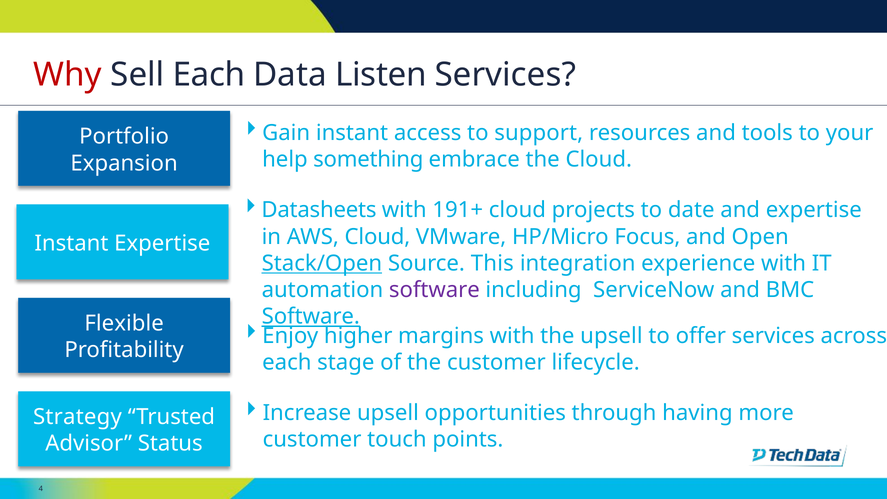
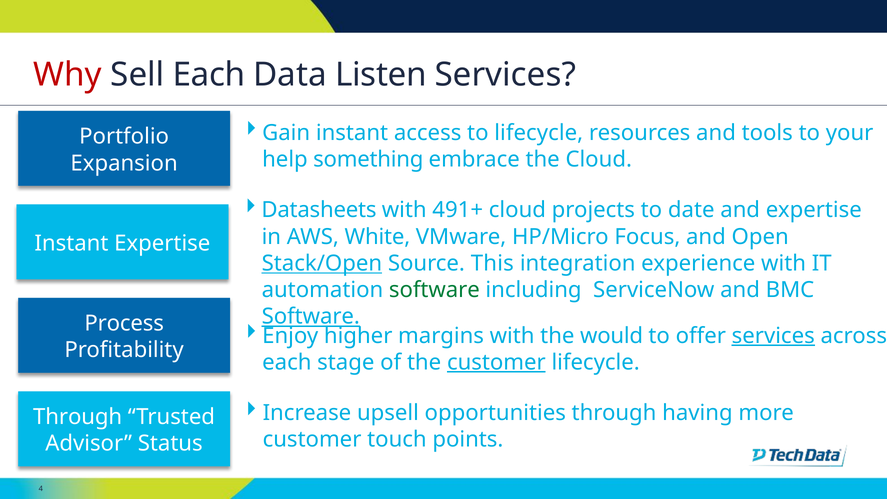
to support: support -> lifecycle
191+: 191+ -> 491+
AWS Cloud: Cloud -> White
software at (434, 290) colour: purple -> green
Flexible: Flexible -> Process
the upsell: upsell -> would
services at (773, 336) underline: none -> present
customer at (496, 362) underline: none -> present
Strategy at (77, 417): Strategy -> Through
